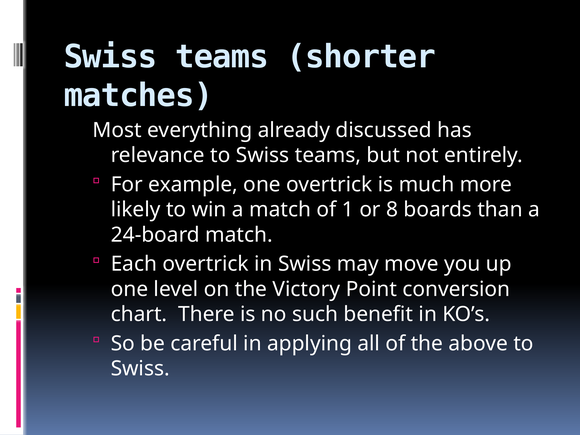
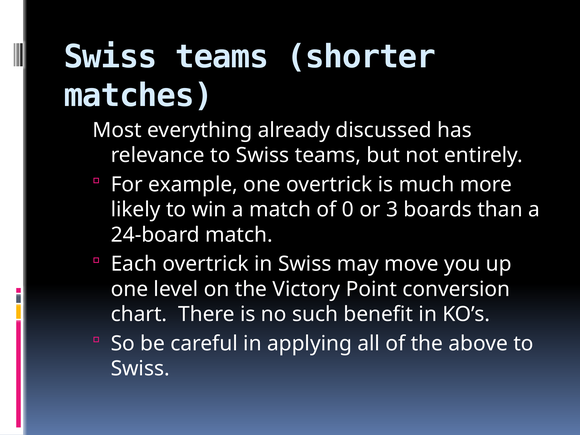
1: 1 -> 0
8: 8 -> 3
